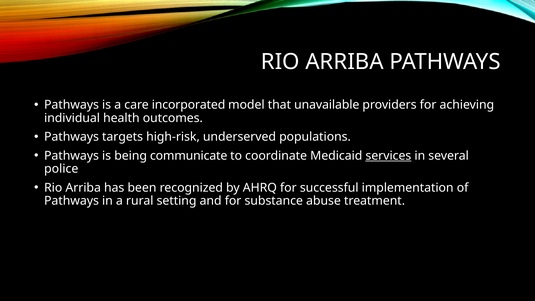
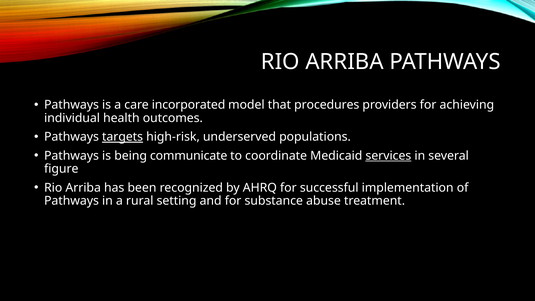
unavailable: unavailable -> procedures
targets underline: none -> present
police: police -> figure
